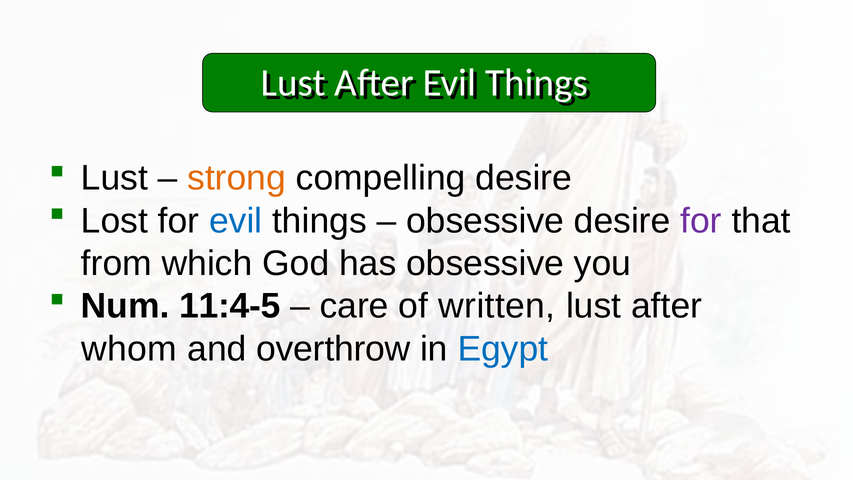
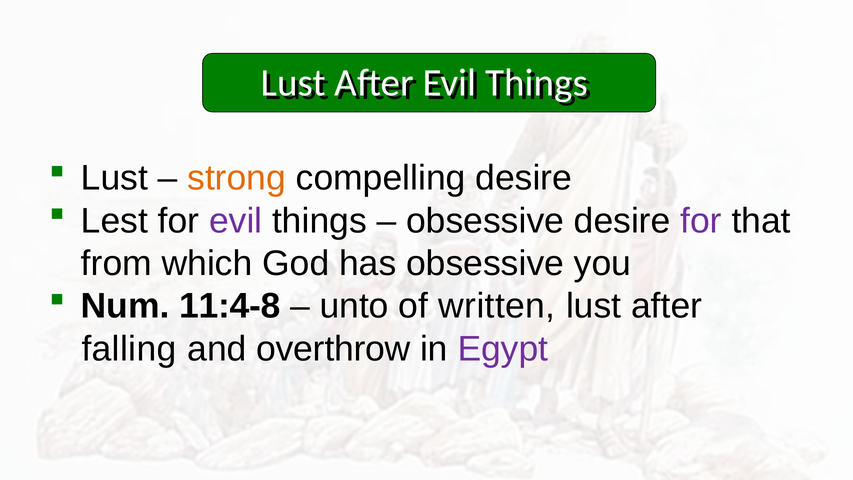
Lost: Lost -> Lest
evil at (236, 221) colour: blue -> purple
11:4-5: 11:4-5 -> 11:4-8
care: care -> unto
whom: whom -> falling
Egypt colour: blue -> purple
